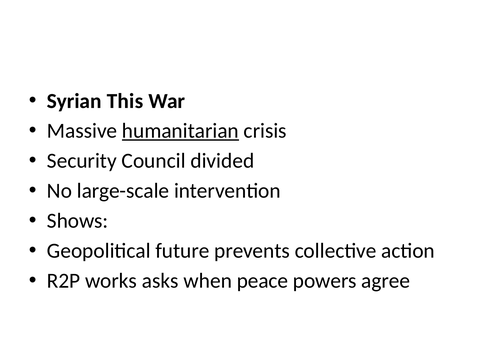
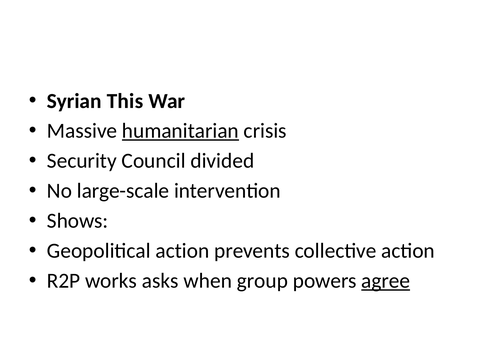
Geopolitical future: future -> action
peace: peace -> group
agree underline: none -> present
